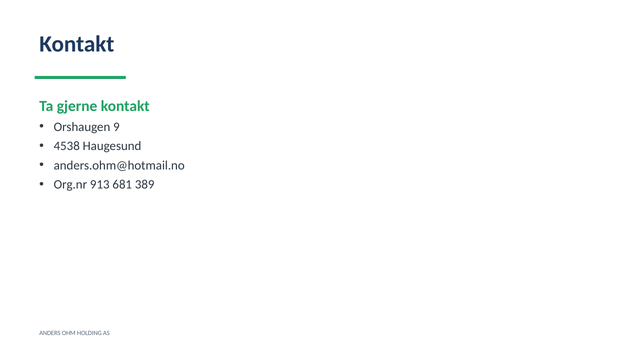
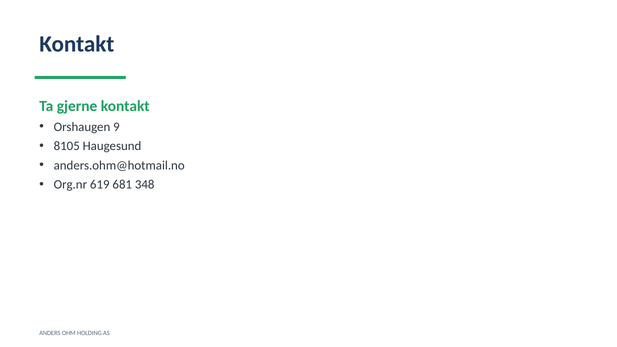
4538: 4538 -> 8105
913: 913 -> 619
389: 389 -> 348
